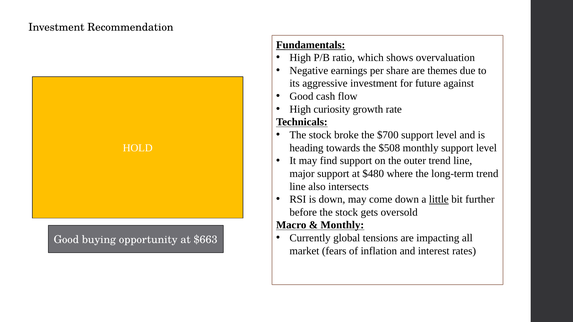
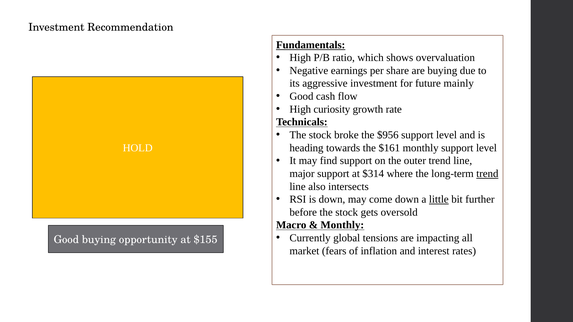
are themes: themes -> buying
against: against -> mainly
$700: $700 -> $956
$508: $508 -> $161
$480: $480 -> $314
trend at (487, 174) underline: none -> present
$663: $663 -> $155
